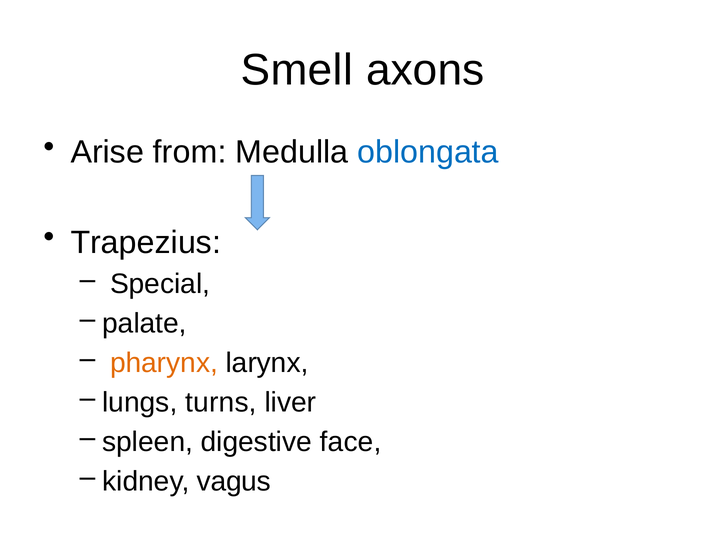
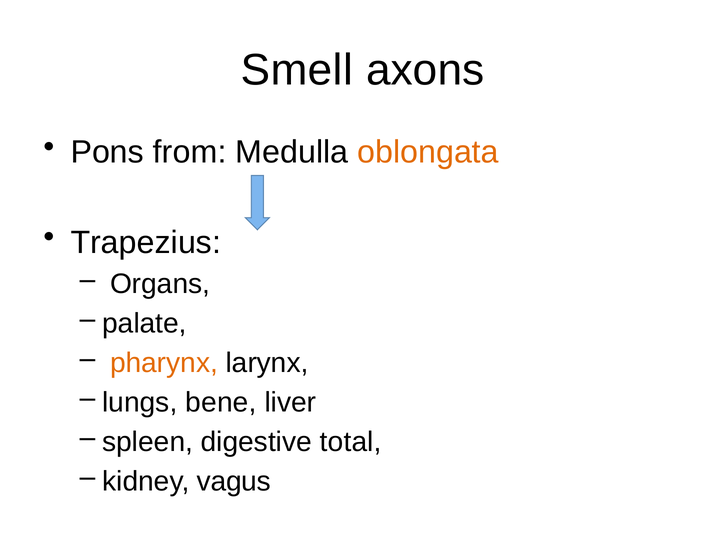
Аrise: Аrise -> Pons
oblongata colour: blue -> orange
Special: Special -> Organs
turns: turns -> bene
face: face -> total
